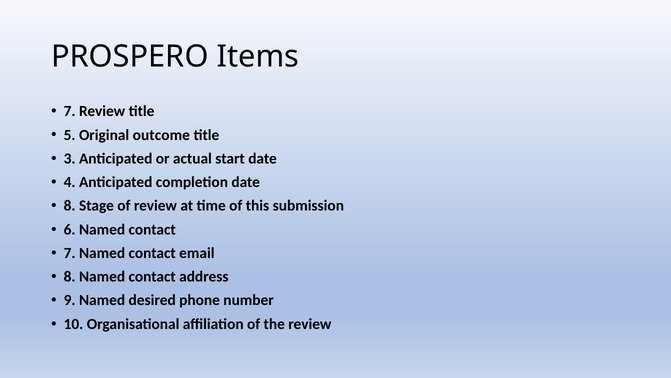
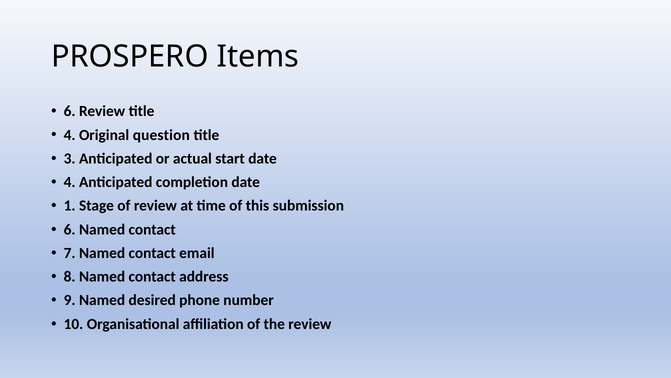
7 at (70, 111): 7 -> 6
5 at (70, 135): 5 -> 4
outcome: outcome -> question
8 at (70, 206): 8 -> 1
